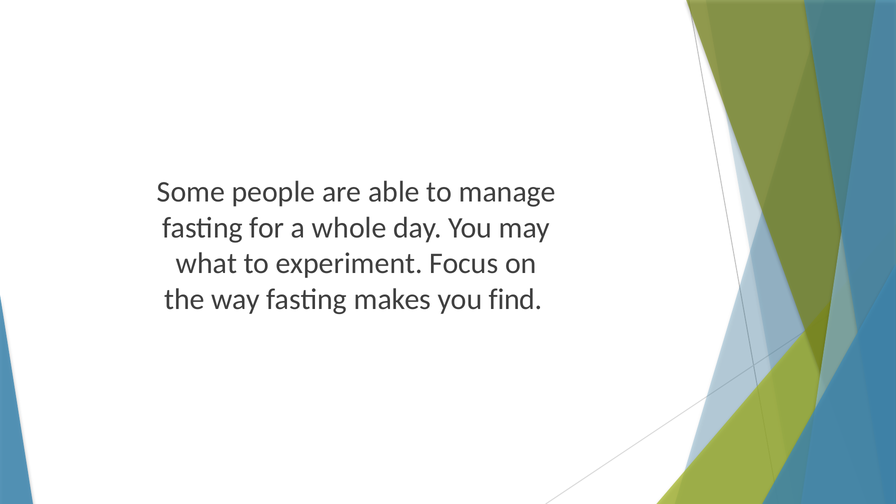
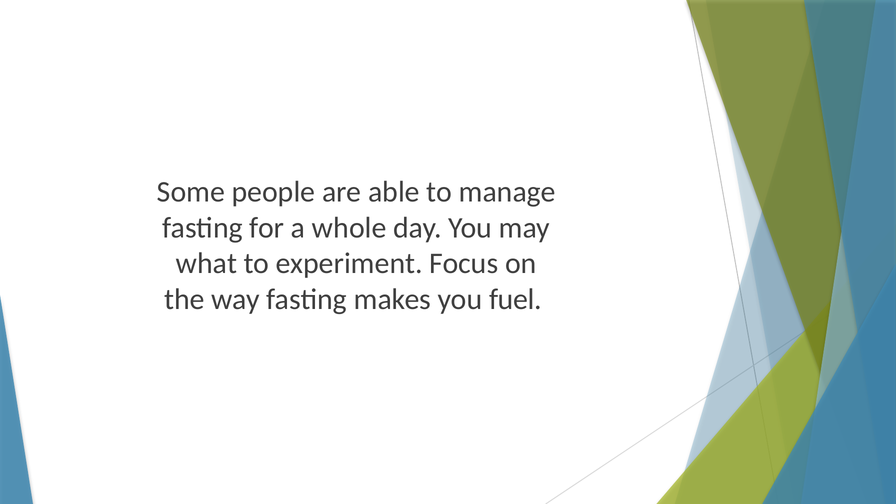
find: find -> fuel
